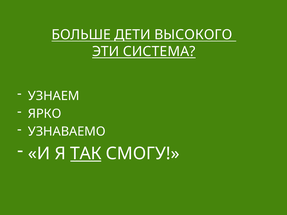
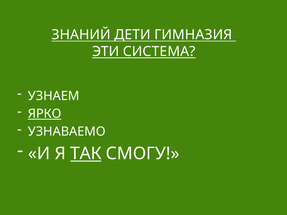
БОЛЬШЕ: БОЛЬШЕ -> ЗНАНИЙ
ВЫСОКОГО: ВЫСОКОГО -> ГИМНАЗИЯ
ЯРКО underline: none -> present
